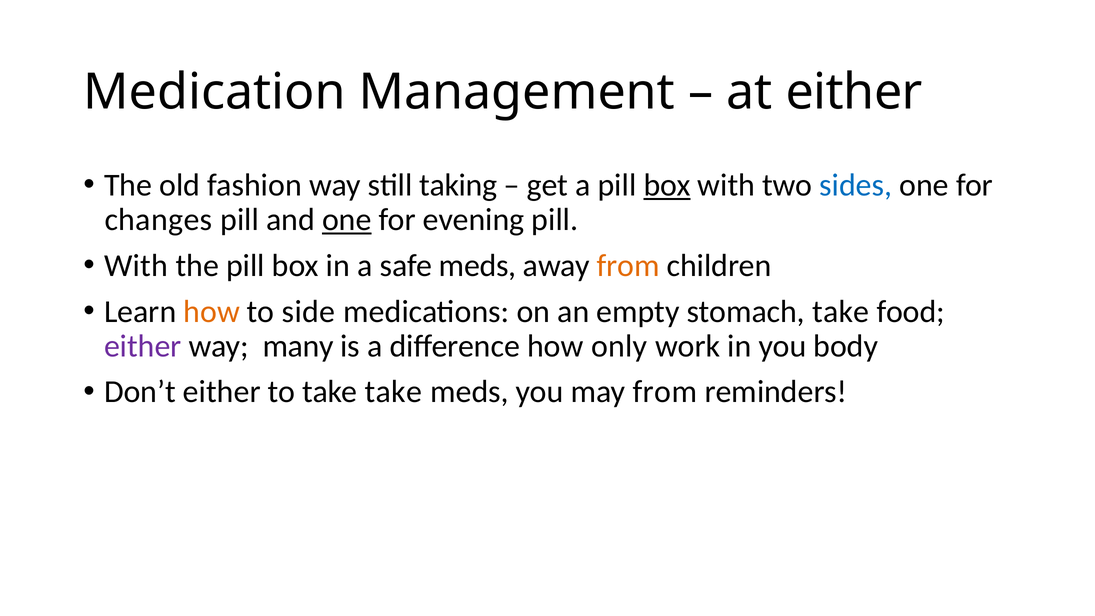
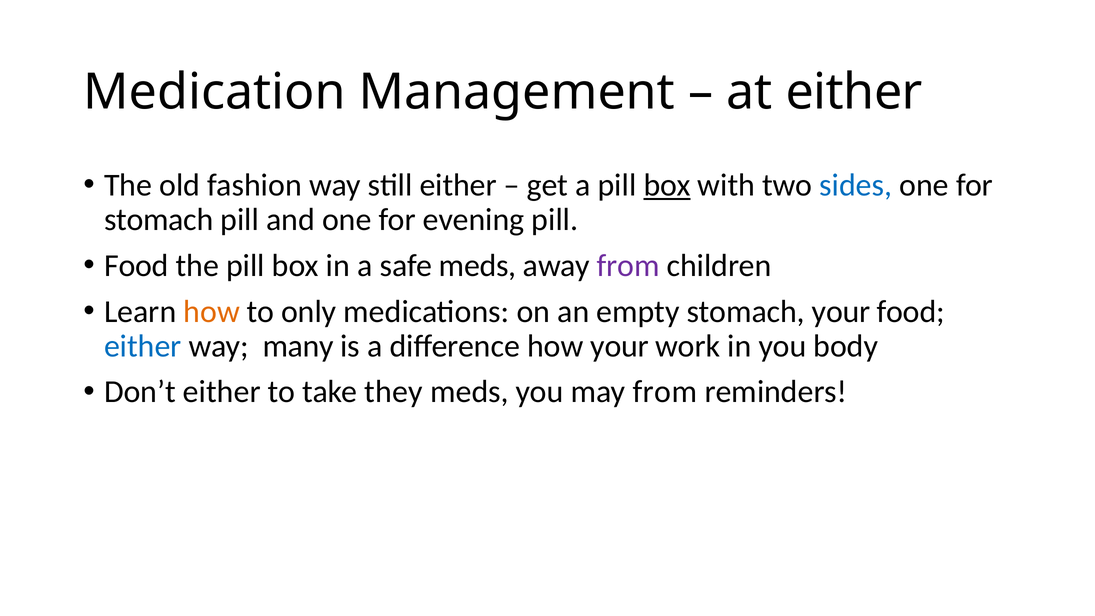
still taking: taking -> either
changes at (158, 220): changes -> stomach
one at (347, 220) underline: present -> none
With at (136, 266): With -> Food
from at (628, 266) colour: orange -> purple
side: side -> only
stomach take: take -> your
either at (143, 346) colour: purple -> blue
how only: only -> your
take take: take -> they
